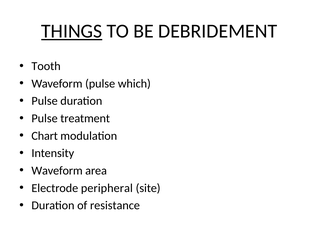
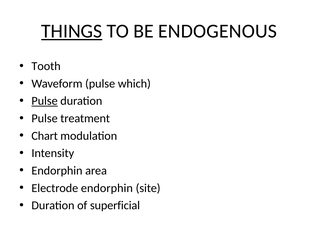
DEBRIDEMENT: DEBRIDEMENT -> ENDOGENOUS
Pulse at (45, 101) underline: none -> present
Waveform at (57, 171): Waveform -> Endorphin
Electrode peripheral: peripheral -> endorphin
resistance: resistance -> superficial
